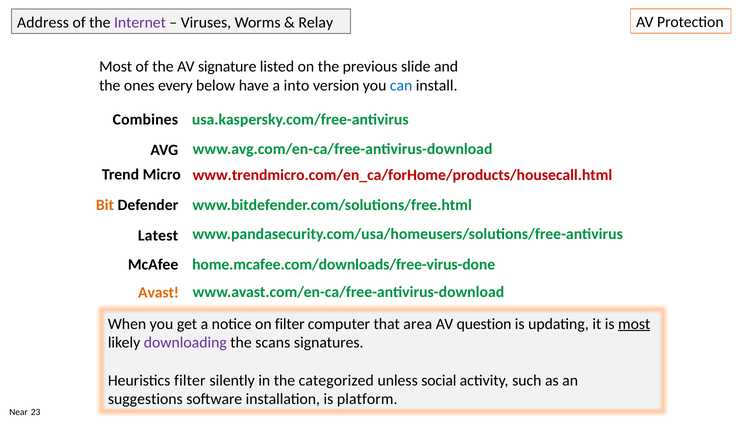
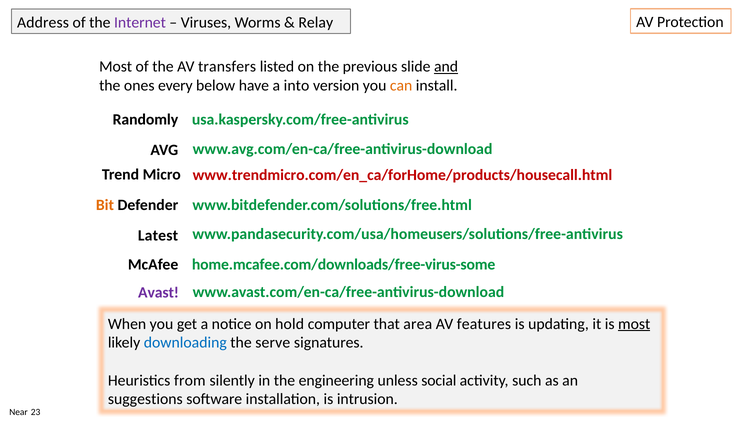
signature: signature -> transfers
and underline: none -> present
can colour: blue -> orange
Combines: Combines -> Randomly
home.mcafee.com/downloads/free-virus-done: home.mcafee.com/downloads/free-virus-done -> home.mcafee.com/downloads/free-virus-some
Avast colour: orange -> purple
on filter: filter -> hold
question: question -> features
downloading colour: purple -> blue
scans: scans -> serve
Heuristics filter: filter -> from
categorized: categorized -> engineering
platform: platform -> intrusion
